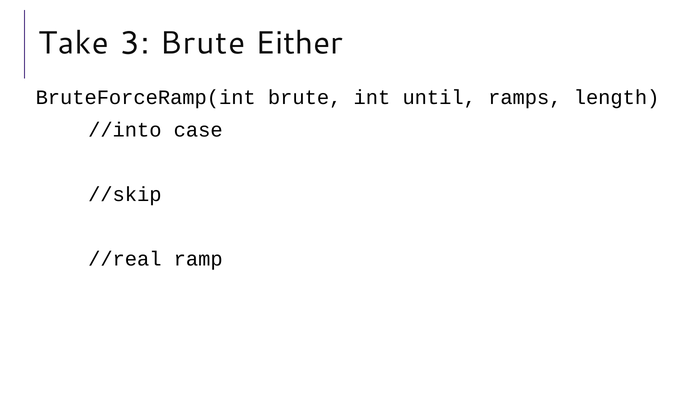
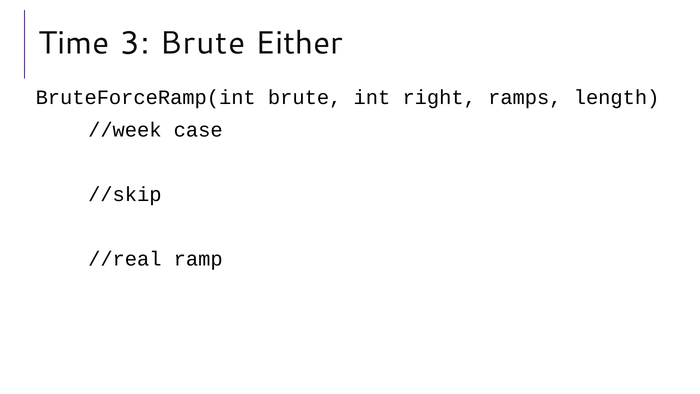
Take: Take -> Time
until: until -> right
//into: //into -> //week
